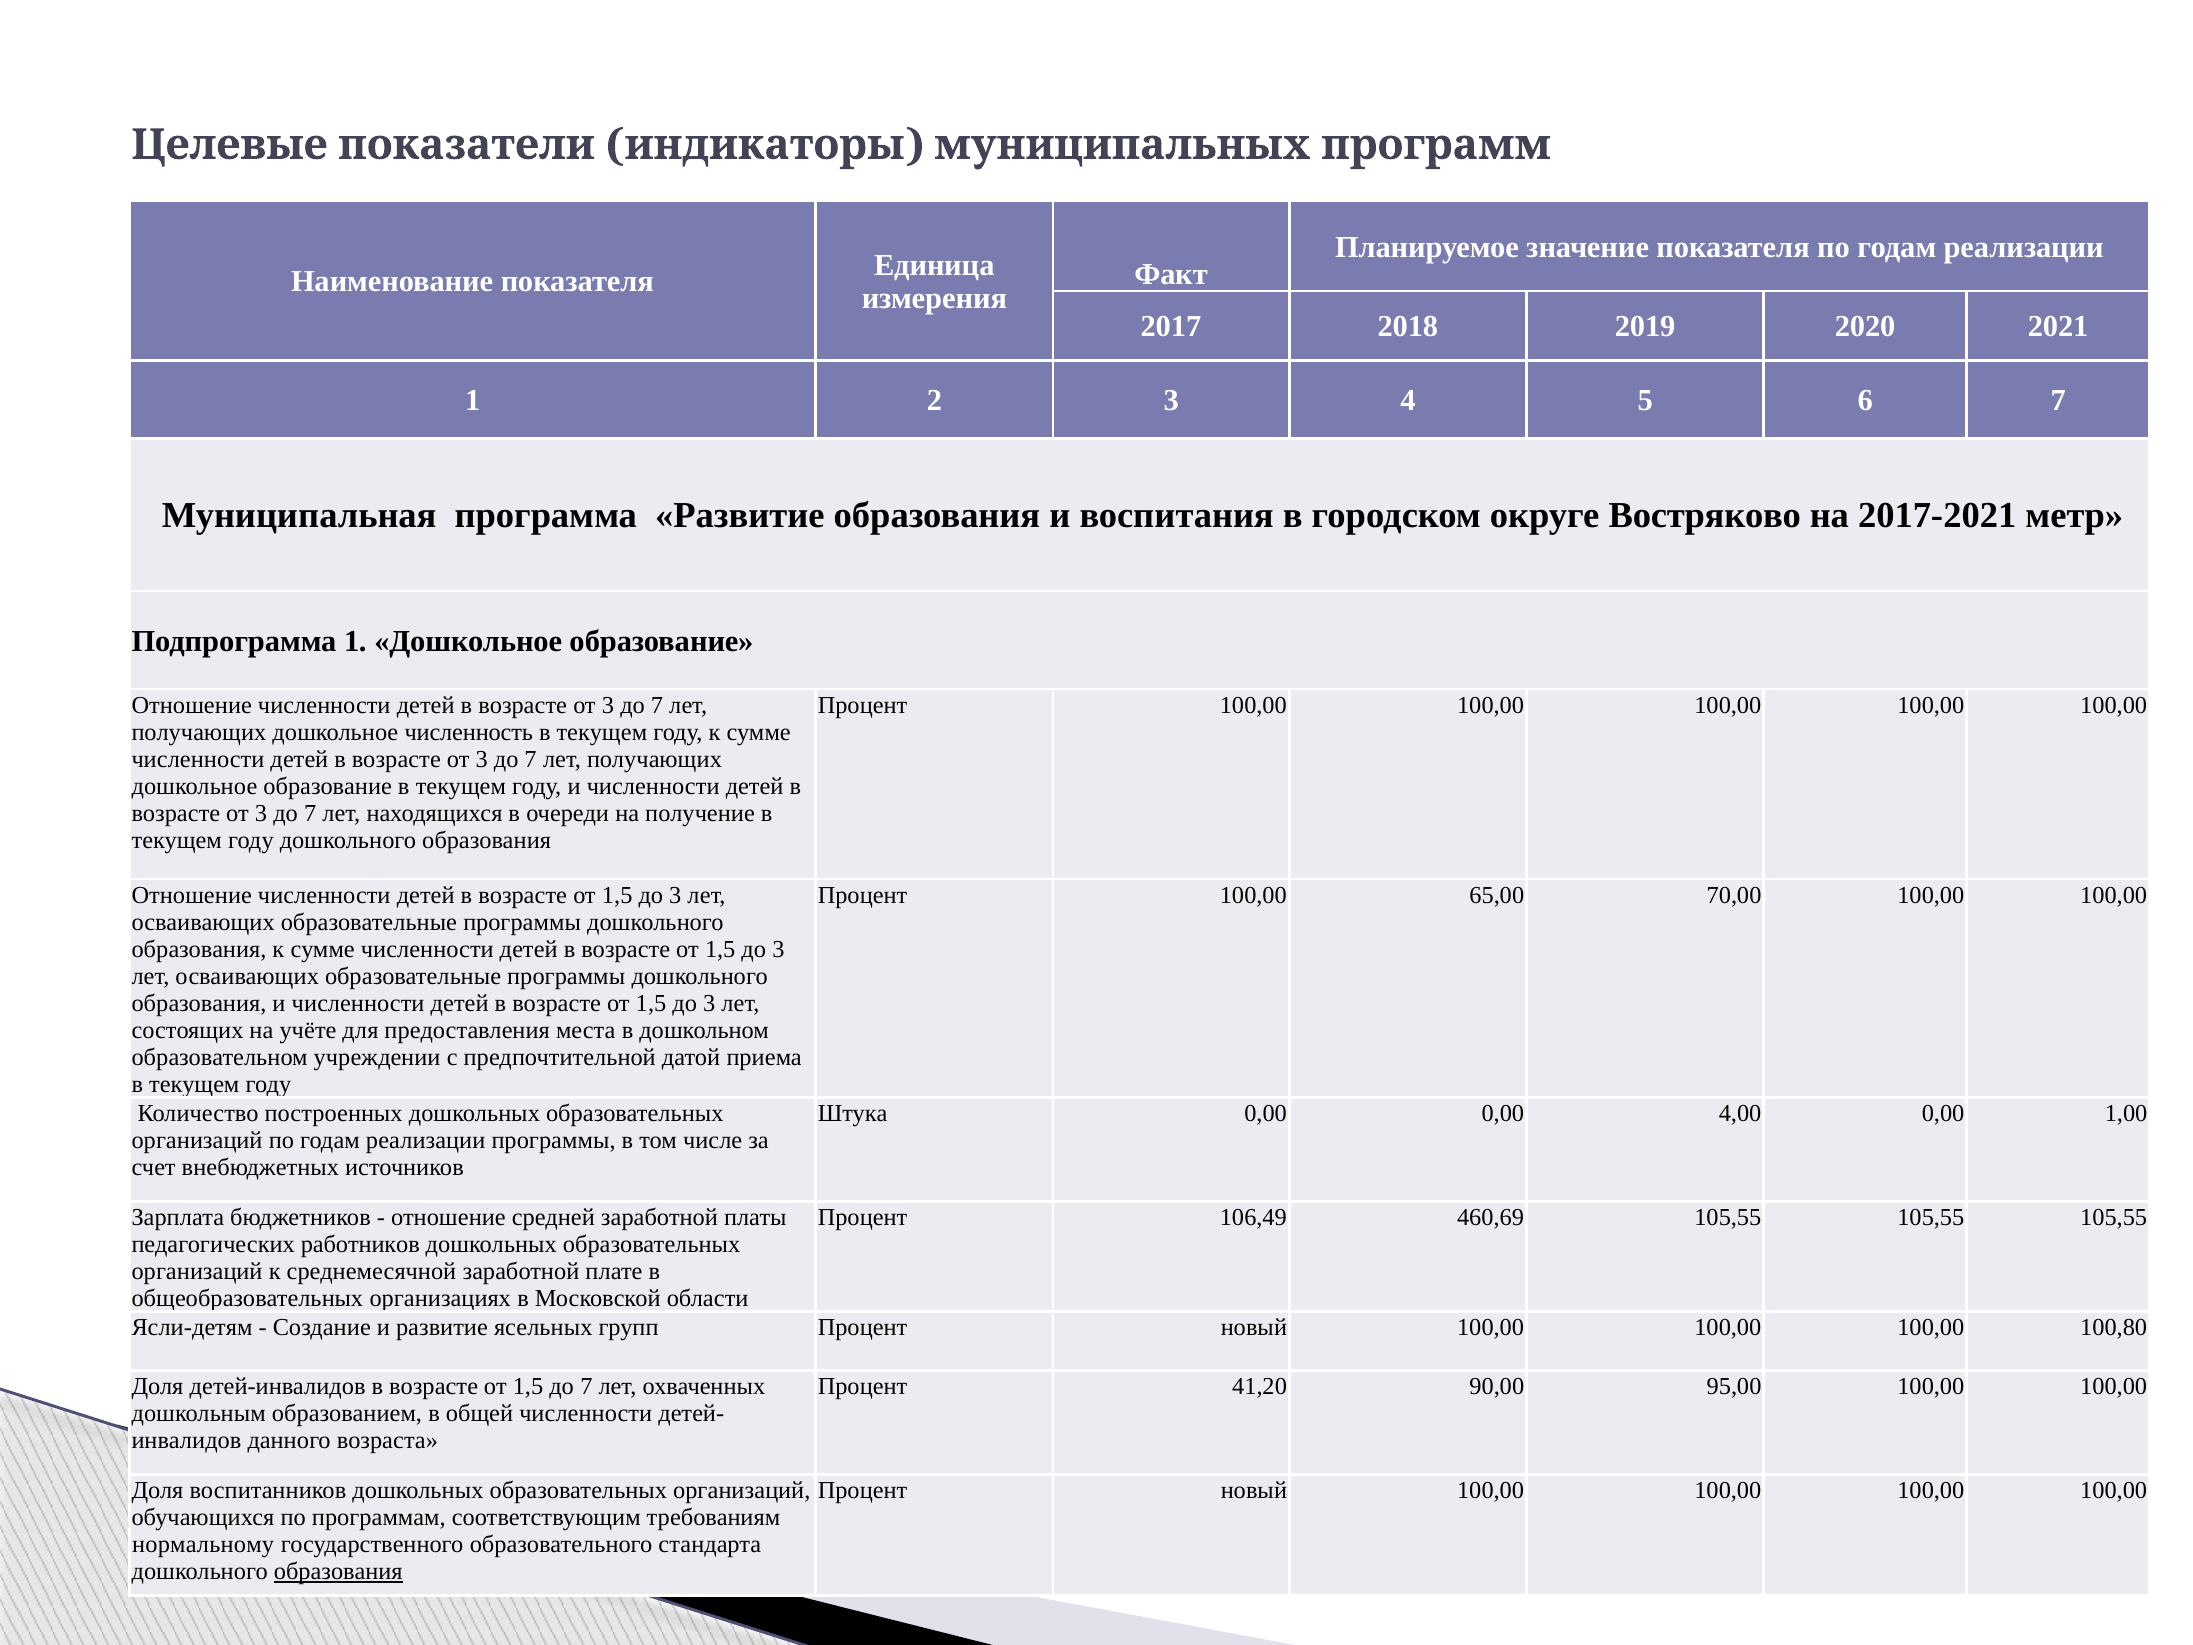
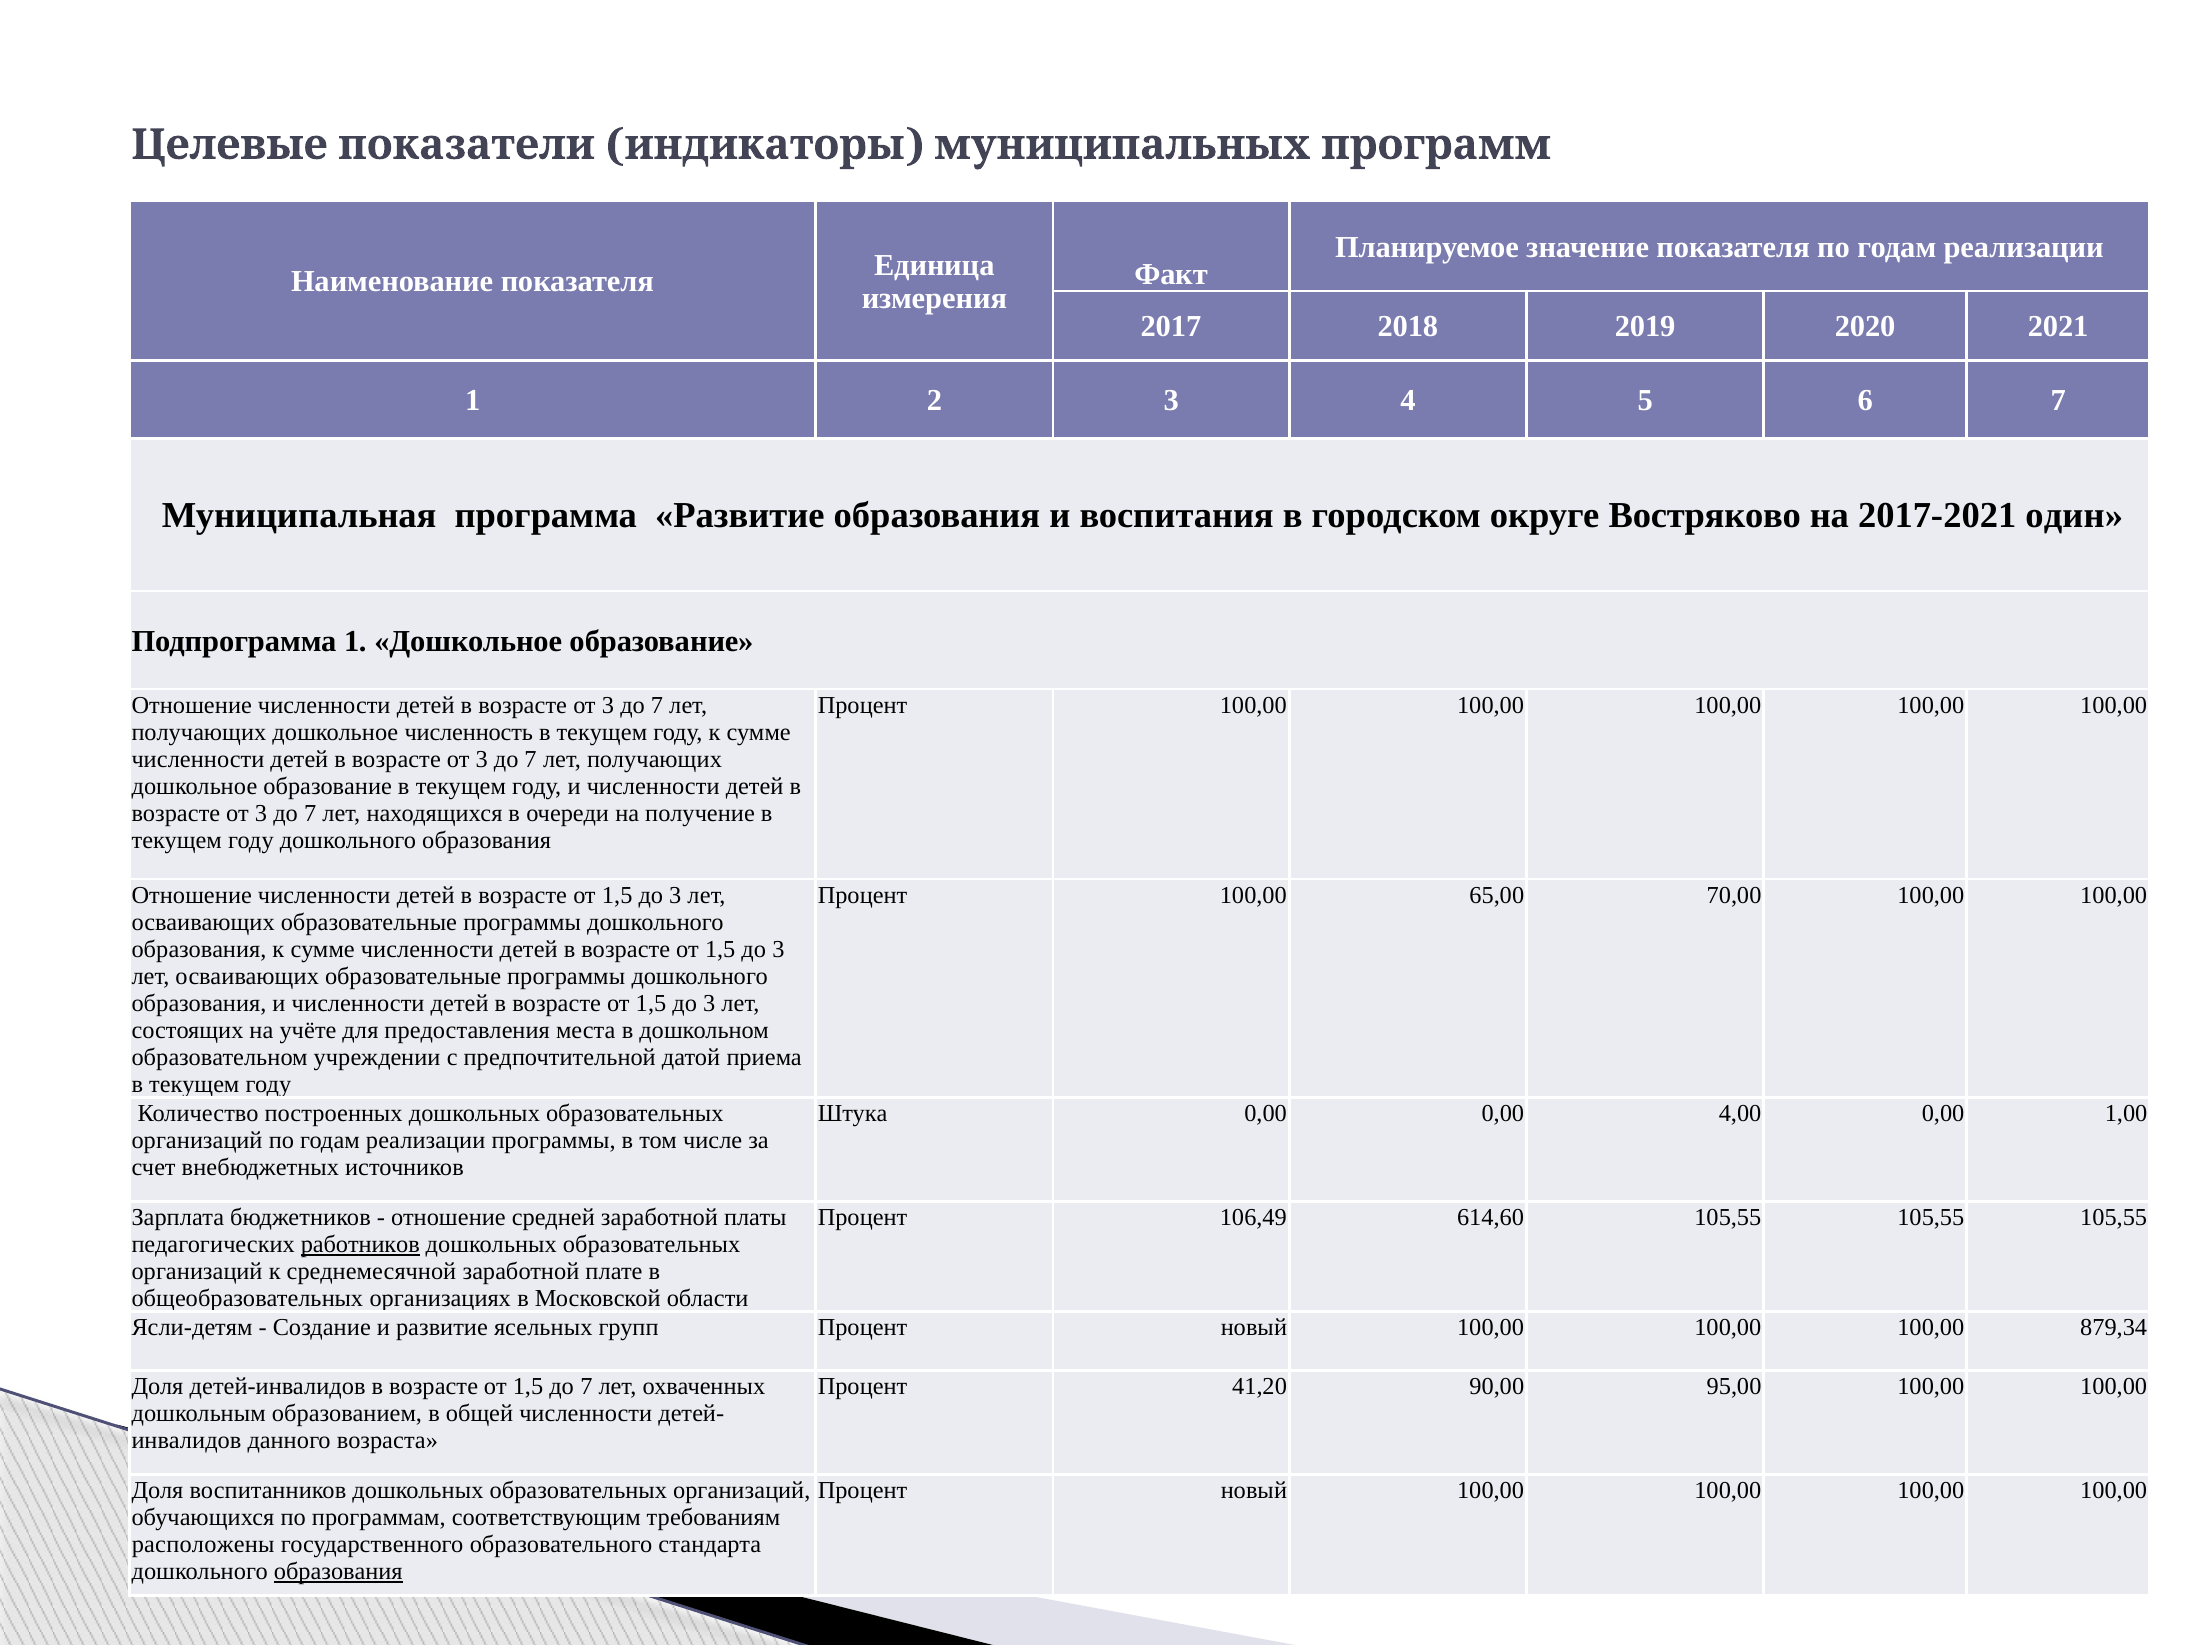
метр: метр -> один
460,69: 460,69 -> 614,60
работников underline: none -> present
100,80: 100,80 -> 879,34
нормальному: нормальному -> расположены
